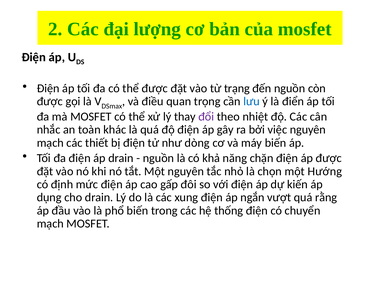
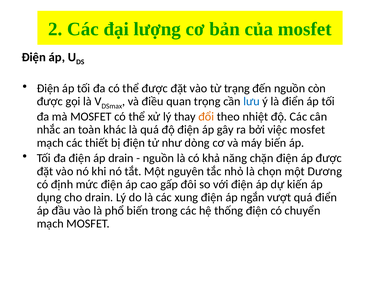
đổi colour: purple -> orange
việc nguyên: nguyên -> mosfet
Hướng: Hướng -> Dương
quá rằng: rằng -> điển
